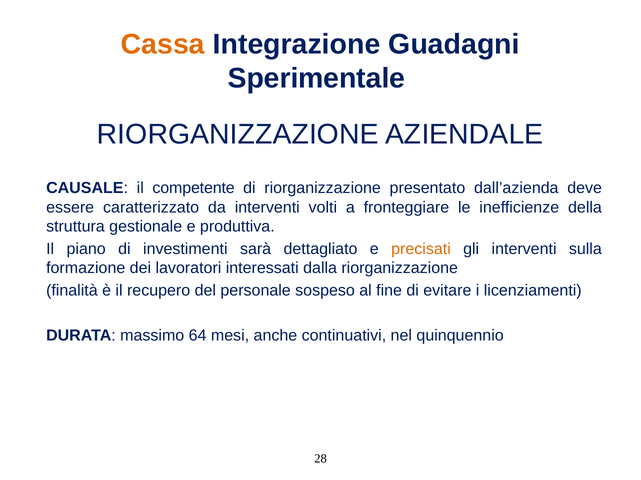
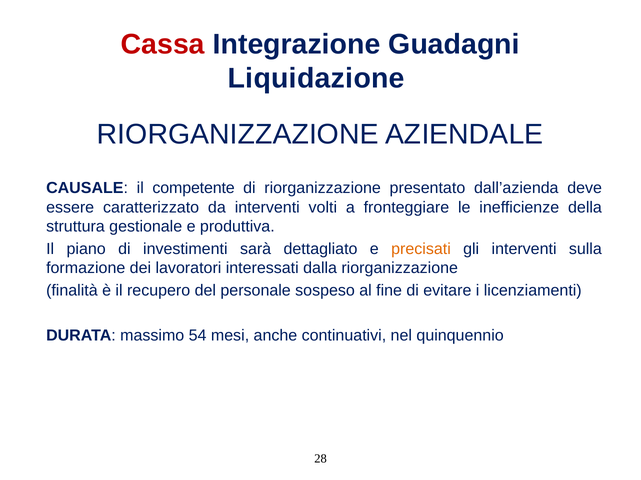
Cassa colour: orange -> red
Sperimentale: Sperimentale -> Liquidazione
64: 64 -> 54
